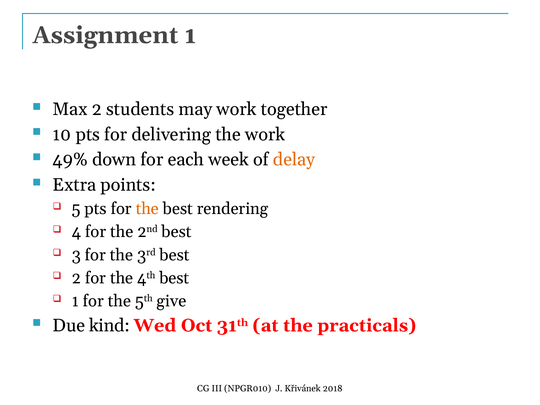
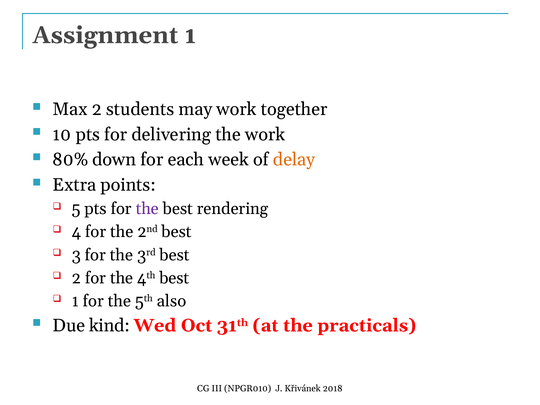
49%: 49% -> 80%
the at (147, 209) colour: orange -> purple
give: give -> also
